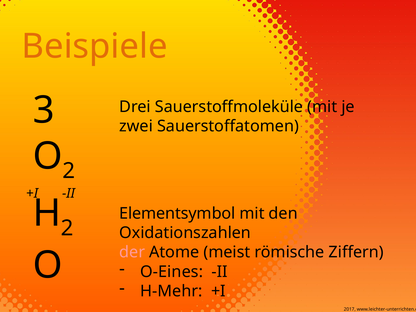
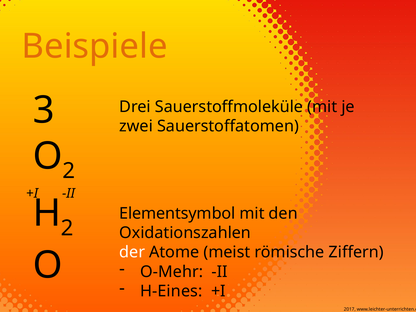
der colour: pink -> white
O-Eines: O-Eines -> O-Mehr
H-Mehr: H-Mehr -> H-Eines
